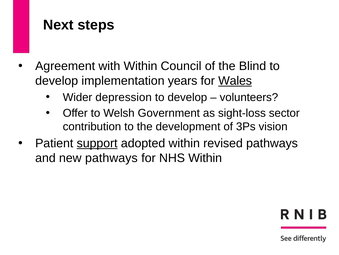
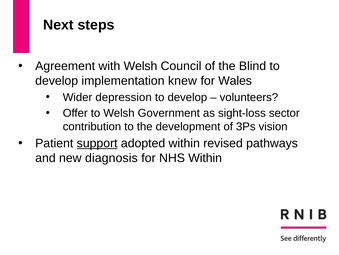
with Within: Within -> Welsh
years: years -> knew
Wales underline: present -> none
new pathways: pathways -> diagnosis
